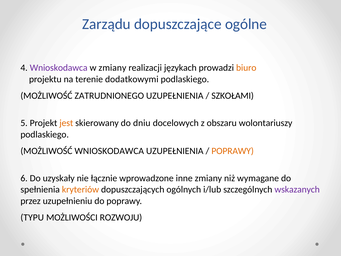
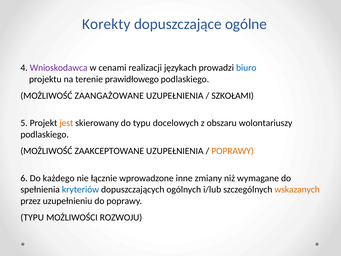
Zarządu: Zarządu -> Korekty
w zmiany: zmiany -> cenami
biuro colour: orange -> blue
dodatkowymi: dodatkowymi -> prawidłowego
ZATRUDNIONEGO: ZATRUDNIONEGO -> ZAANGAŻOWANE
do dniu: dniu -> typu
MOŻLIWOŚĆ WNIOSKODAWCA: WNIOSKODAWCA -> ZAAKCEPTOWANE
uzyskały: uzyskały -> każdego
kryteriów colour: orange -> blue
wskazanych colour: purple -> orange
